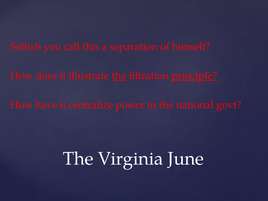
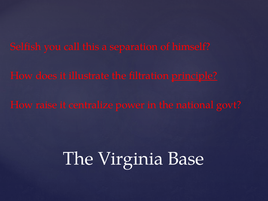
the at (119, 76) underline: present -> none
have: have -> raise
June: June -> Base
